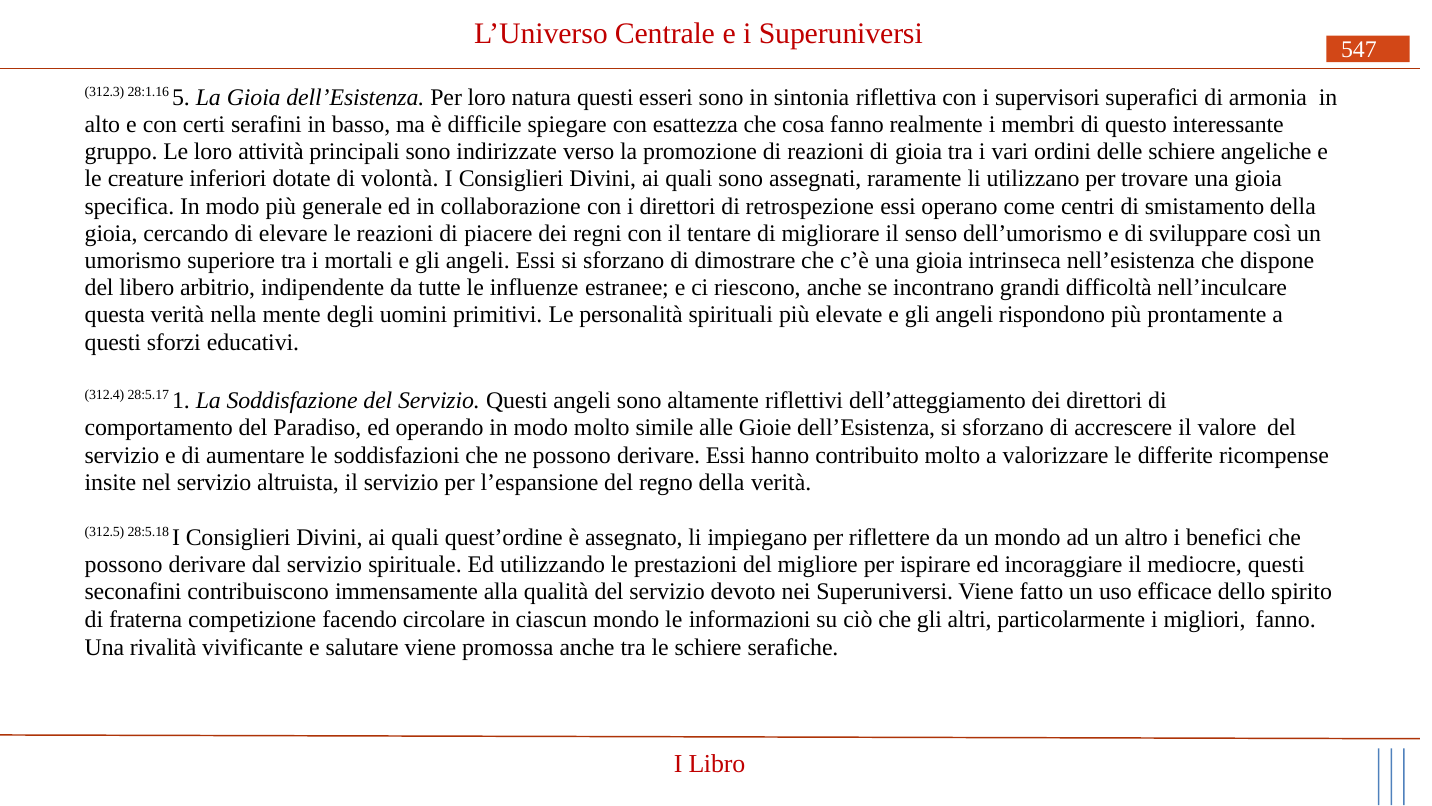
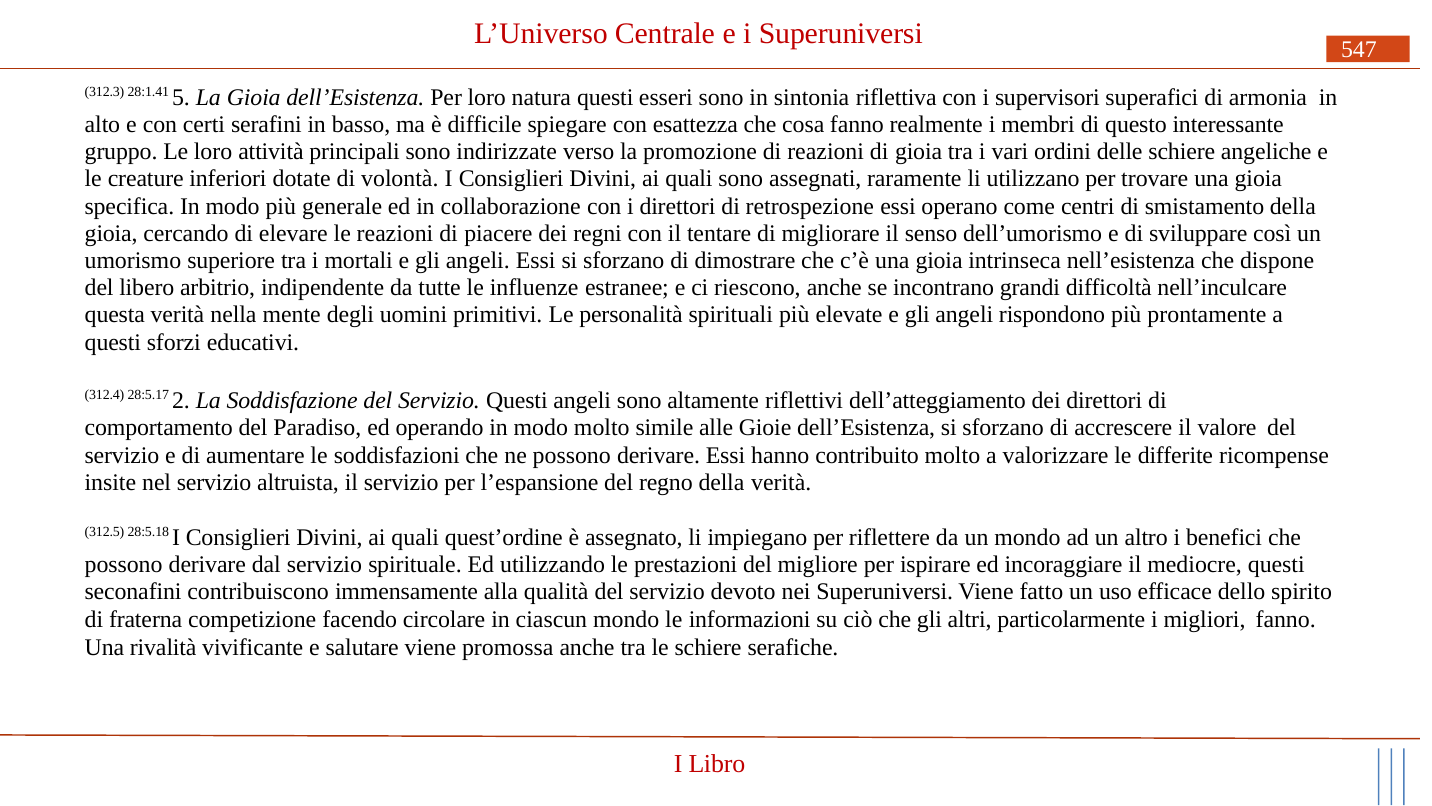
28:1.16: 28:1.16 -> 28:1.41
1: 1 -> 2
